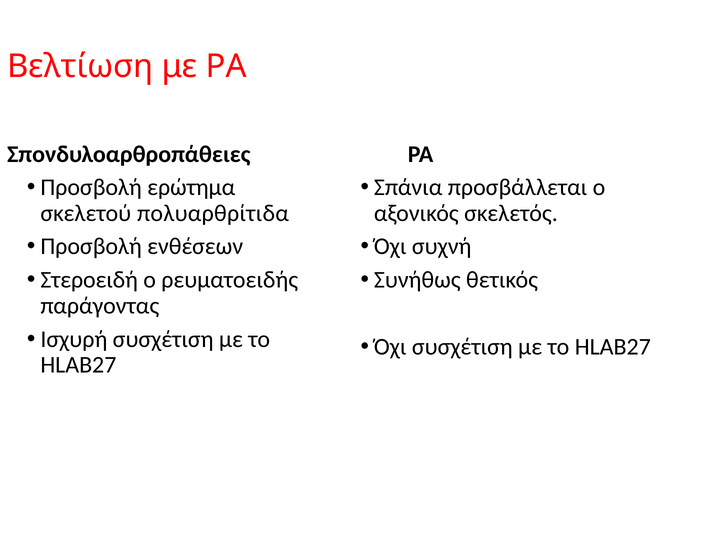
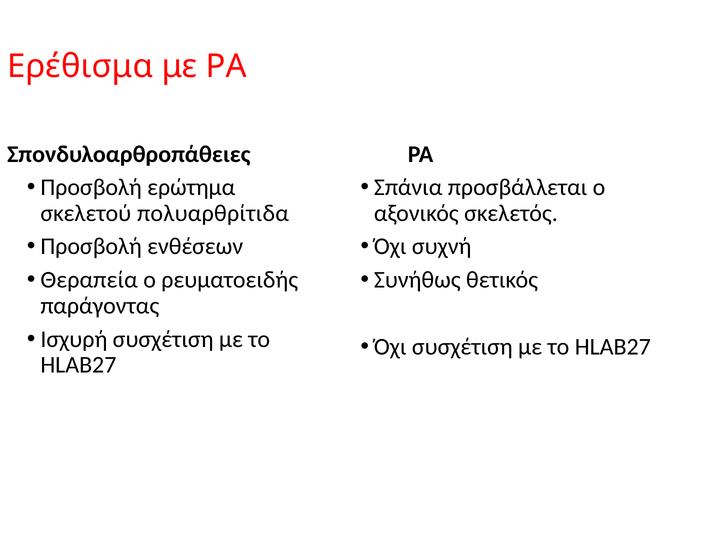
Βελτίωση: Βελτίωση -> Ερέθισμα
Στεροειδή: Στεροειδή -> Θεραπεία
